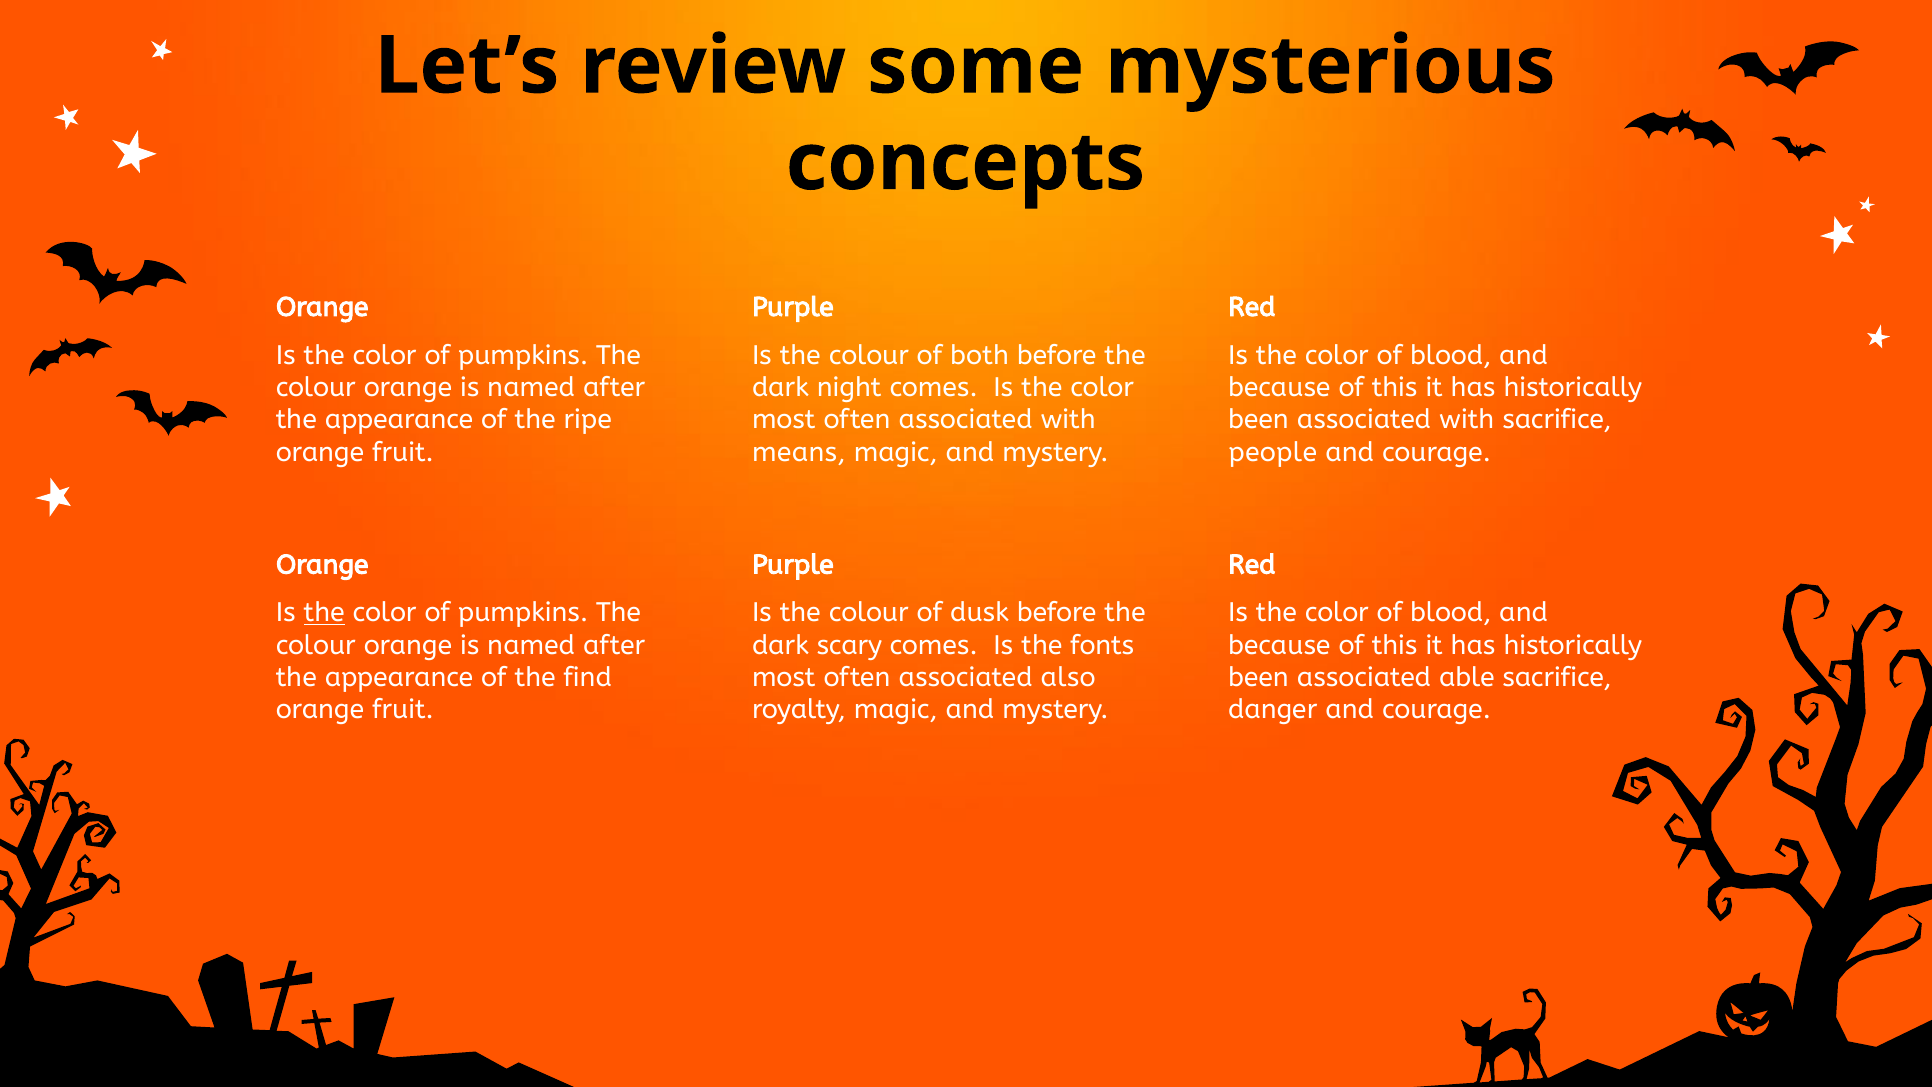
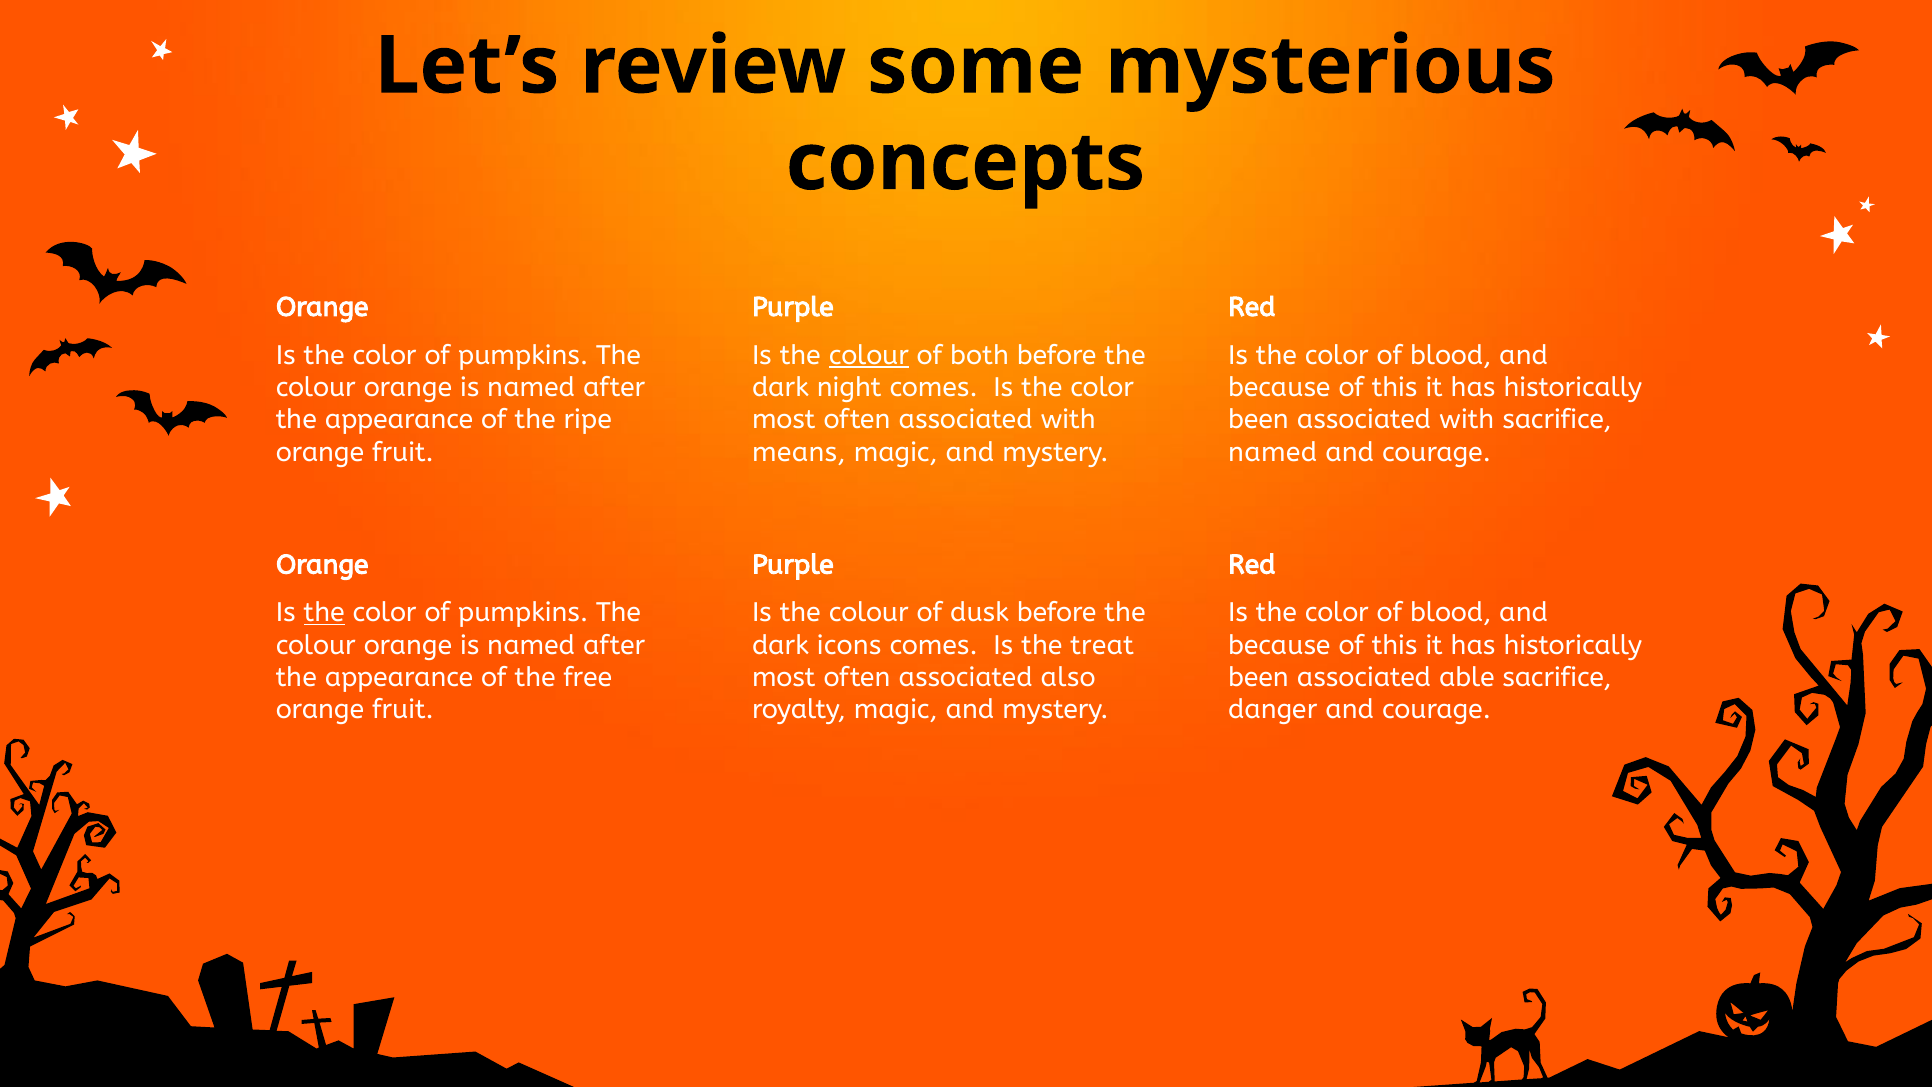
colour at (869, 355) underline: none -> present
people at (1273, 452): people -> named
scary: scary -> icons
fonts: fonts -> treat
find: find -> free
